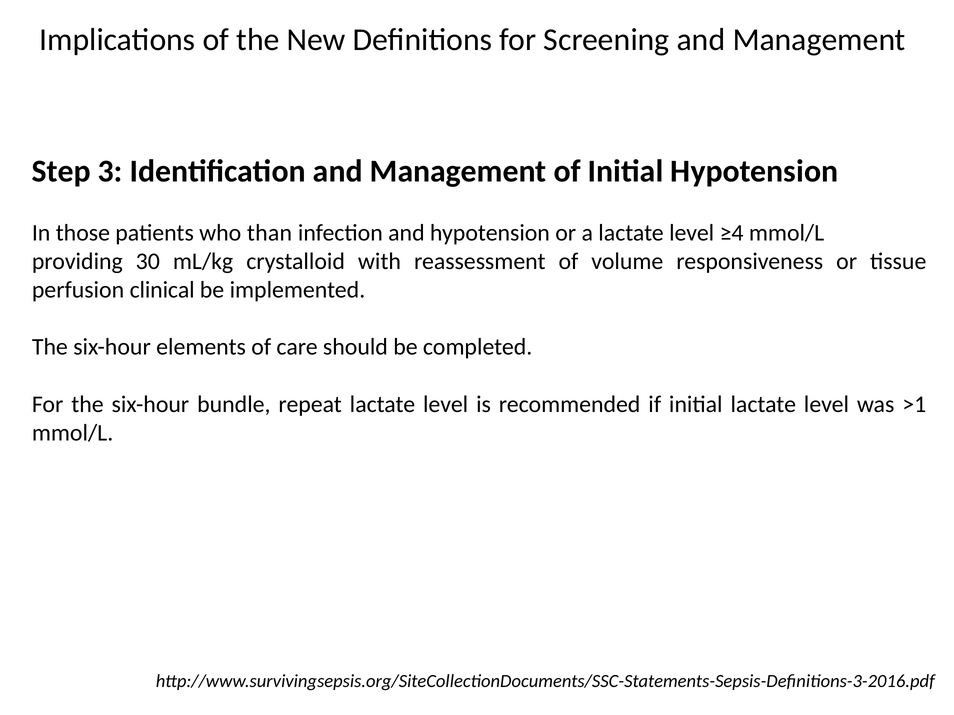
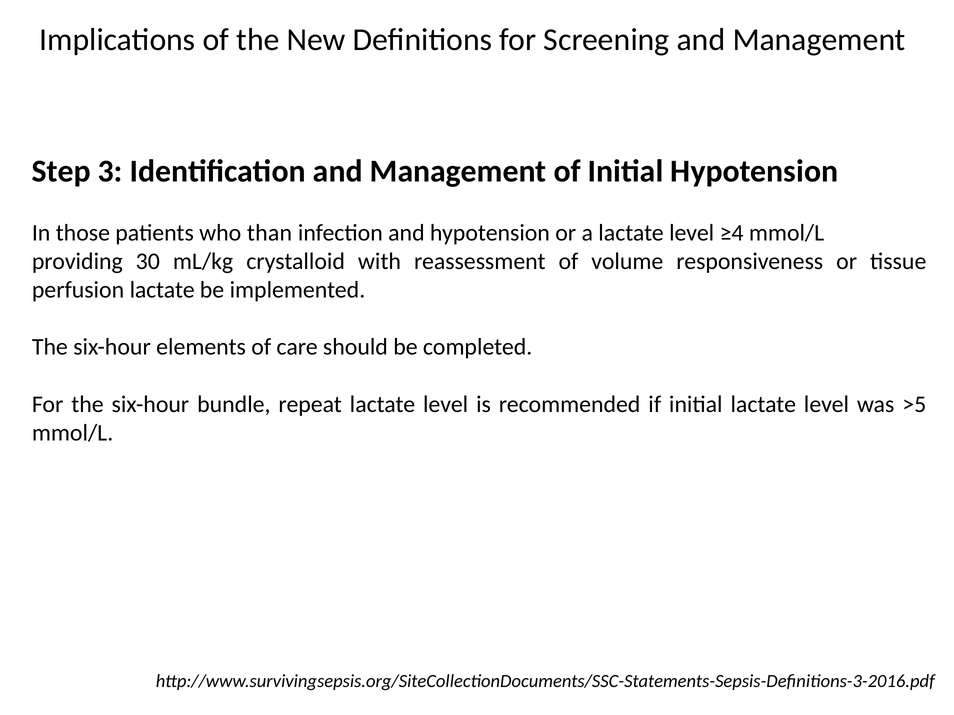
perfusion clinical: clinical -> lactate
>1: >1 -> >5
